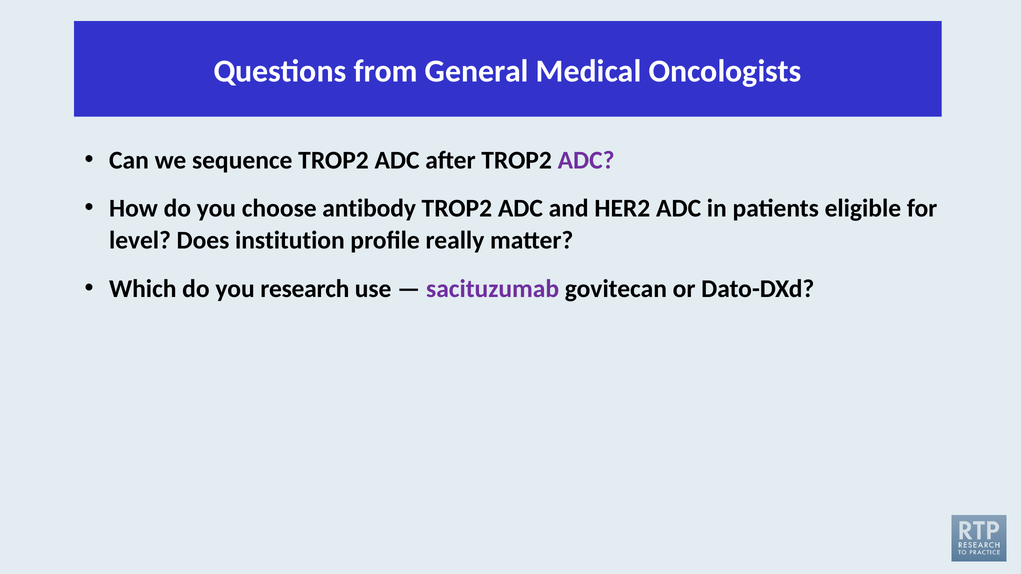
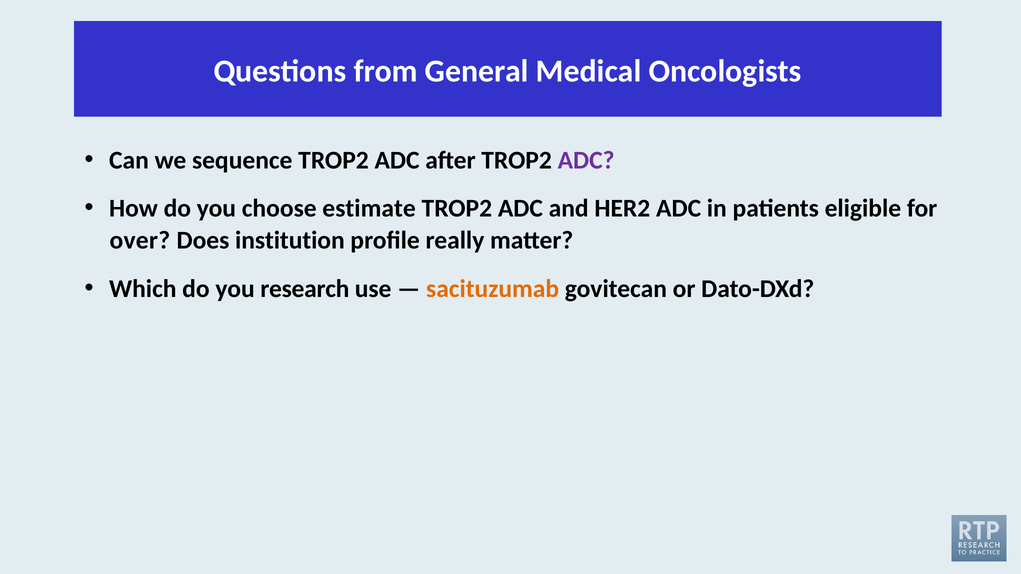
antibody: antibody -> estimate
level: level -> over
sacituzumab colour: purple -> orange
